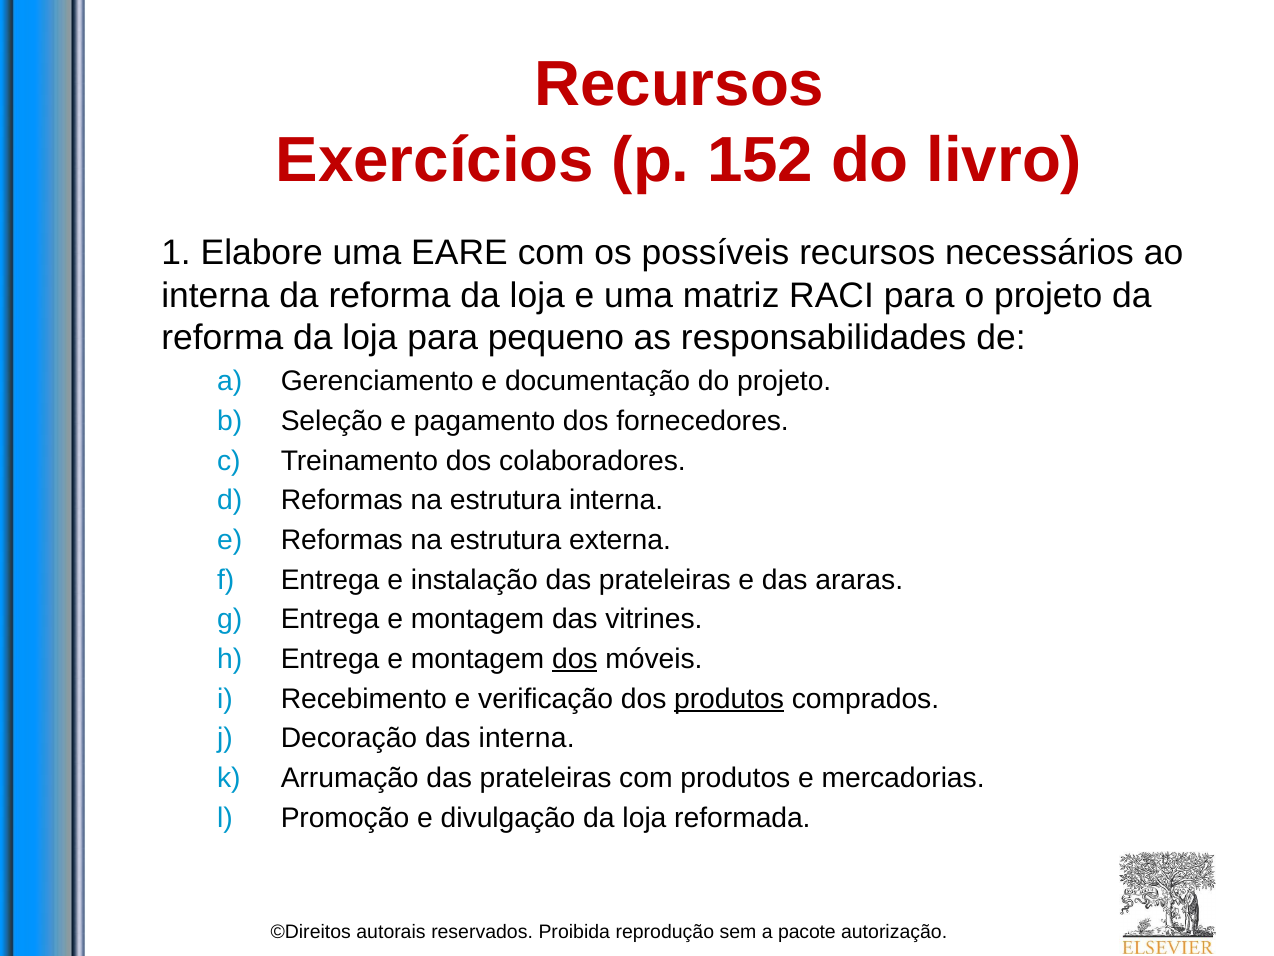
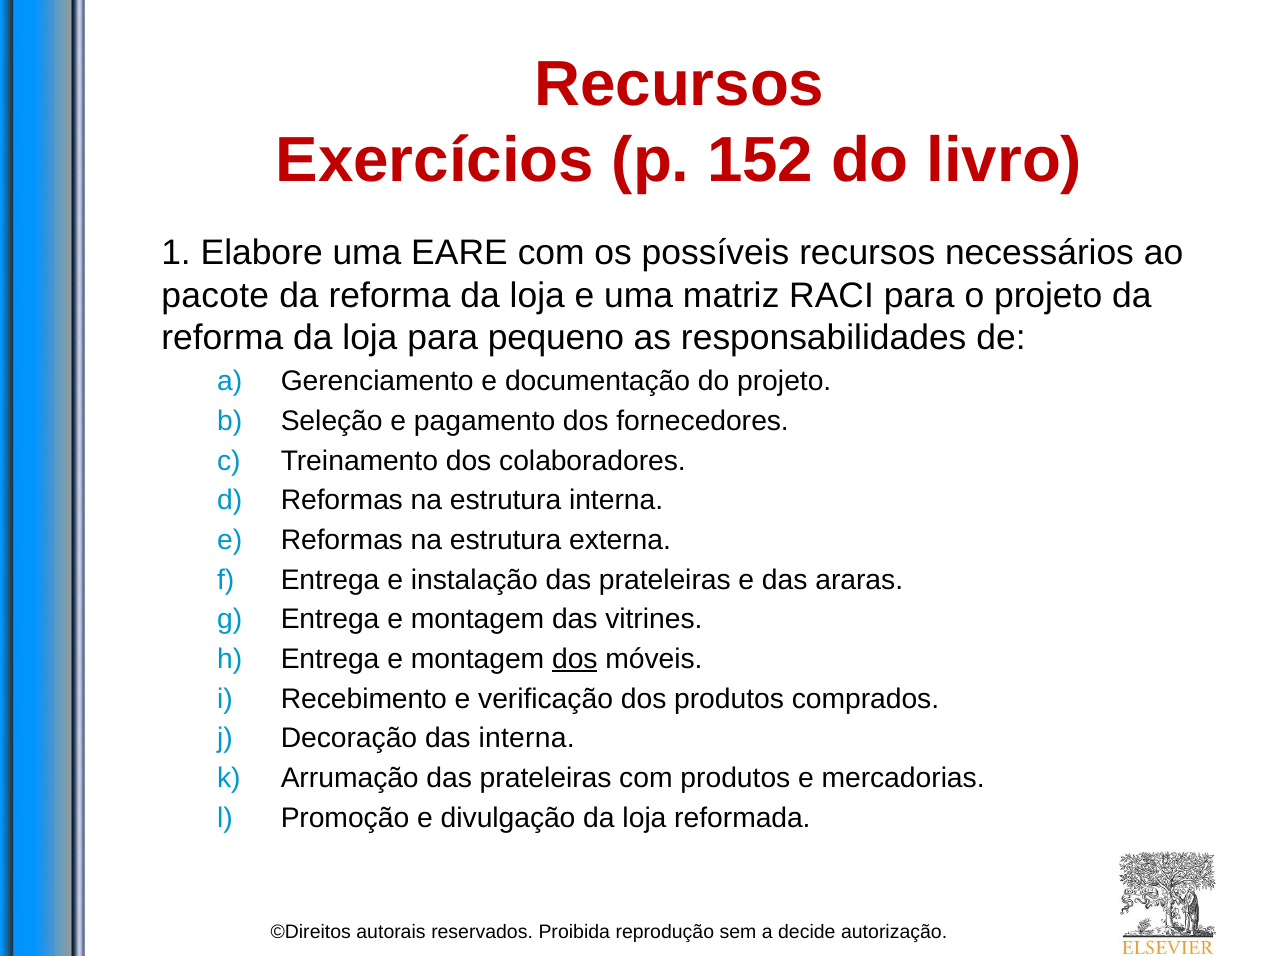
interna at (215, 296): interna -> pacote
produtos at (729, 698) underline: present -> none
pacote: pacote -> decide
